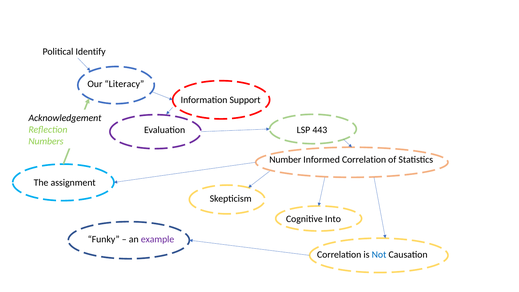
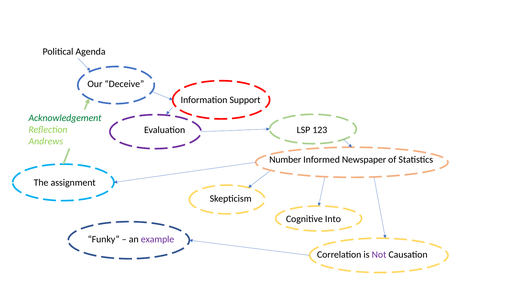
Identify: Identify -> Agenda
Literacy: Literacy -> Deceive
Acknowledgement colour: black -> green
443: 443 -> 123
Numbers: Numbers -> Andrews
Informed Correlation: Correlation -> Newspaper
Not colour: blue -> purple
